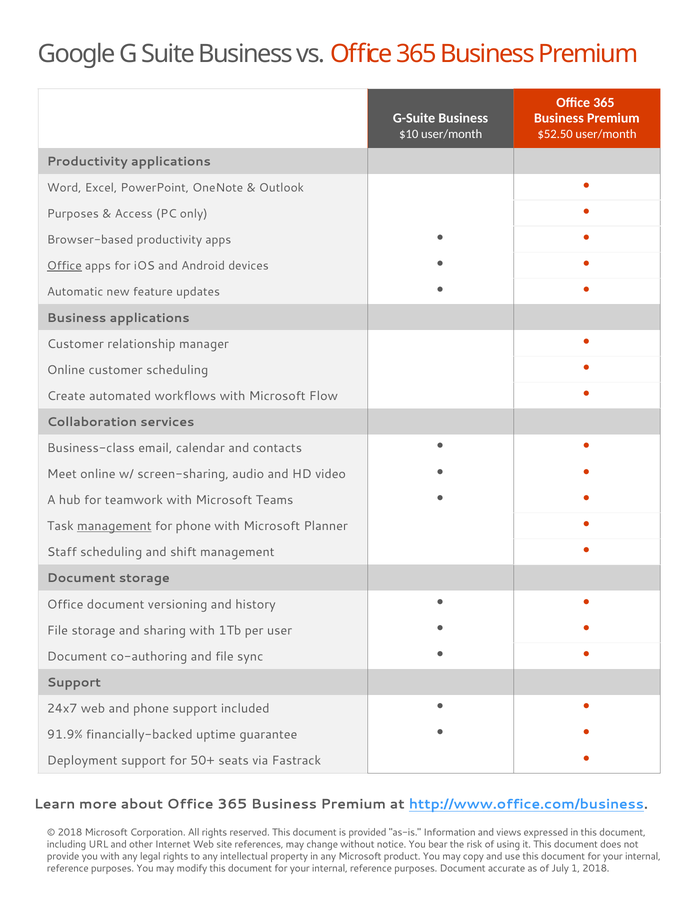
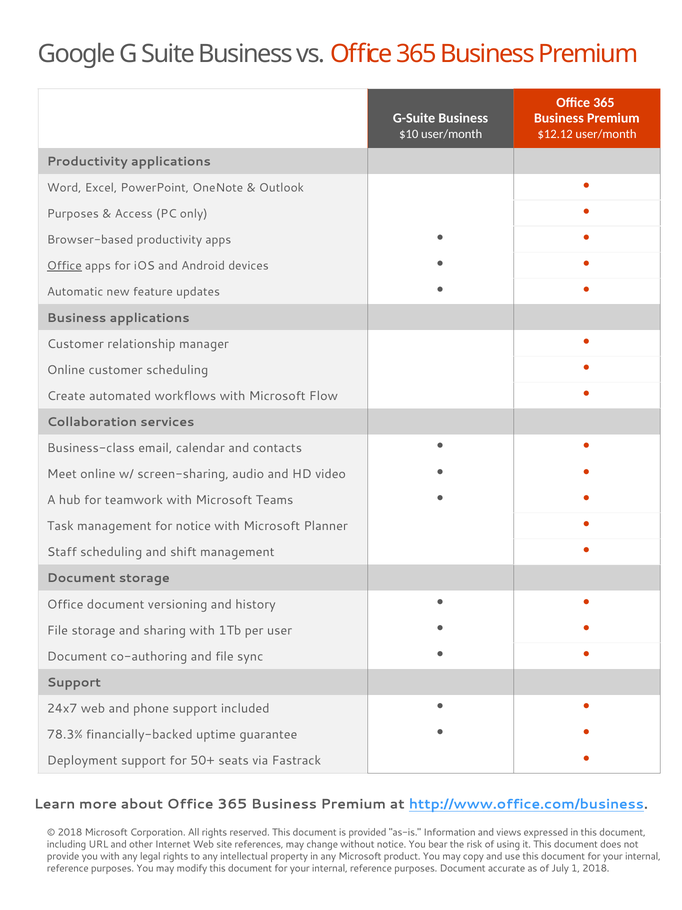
$52.50: $52.50 -> $12.12
management at (114, 526) underline: present -> none
for phone: phone -> notice
91.9%: 91.9% -> 78.3%
